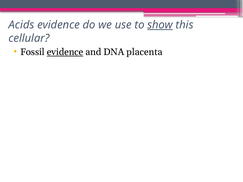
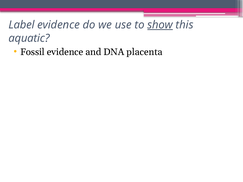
Acids: Acids -> Label
cellular: cellular -> aquatic
evidence at (65, 52) underline: present -> none
